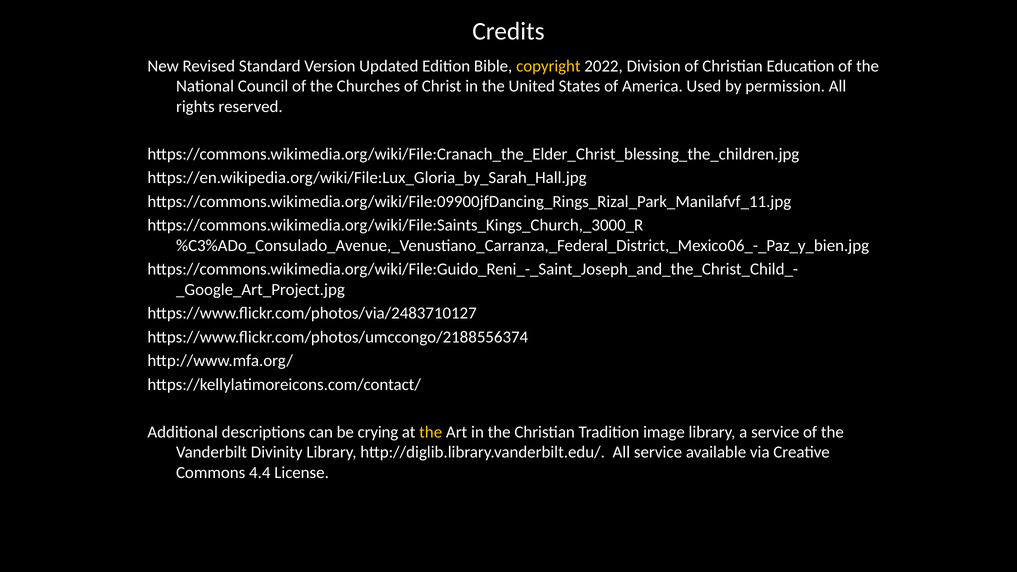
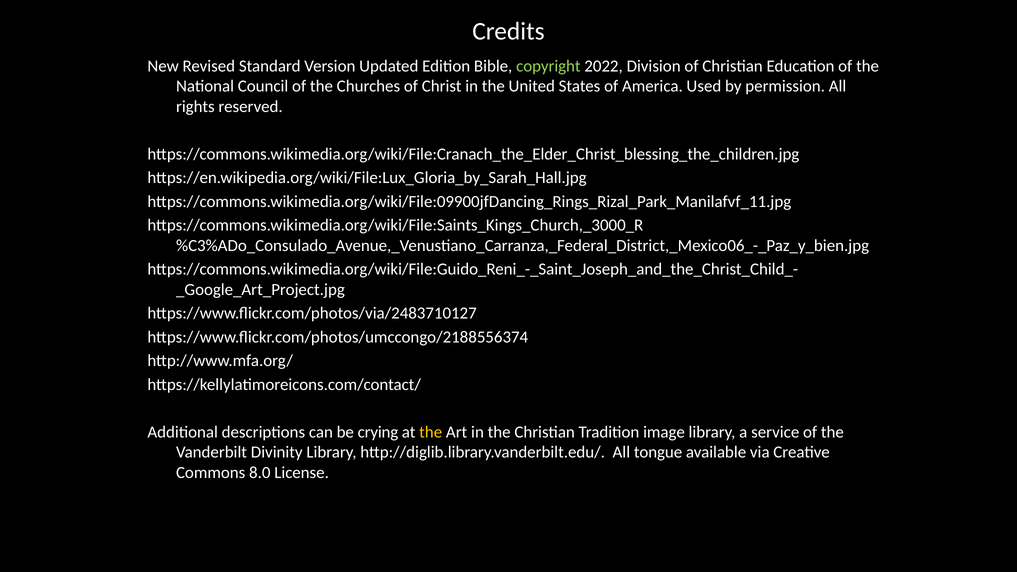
copyright colour: yellow -> light green
All service: service -> tongue
4.4: 4.4 -> 8.0
